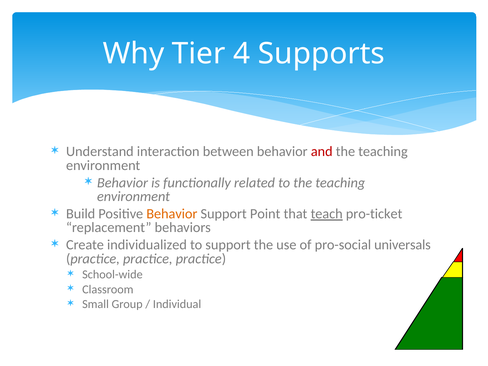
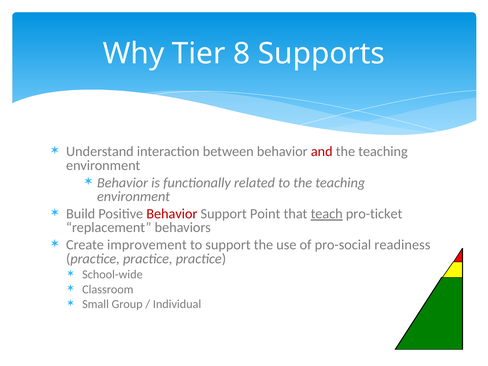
4: 4 -> 8
Behavior at (172, 214) colour: orange -> red
individualized: individualized -> improvement
universals: universals -> readiness
